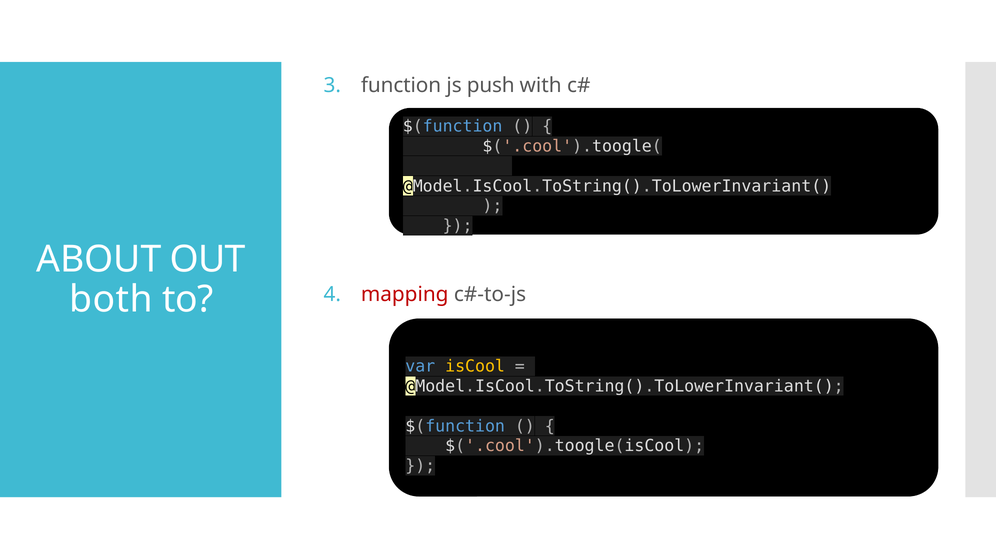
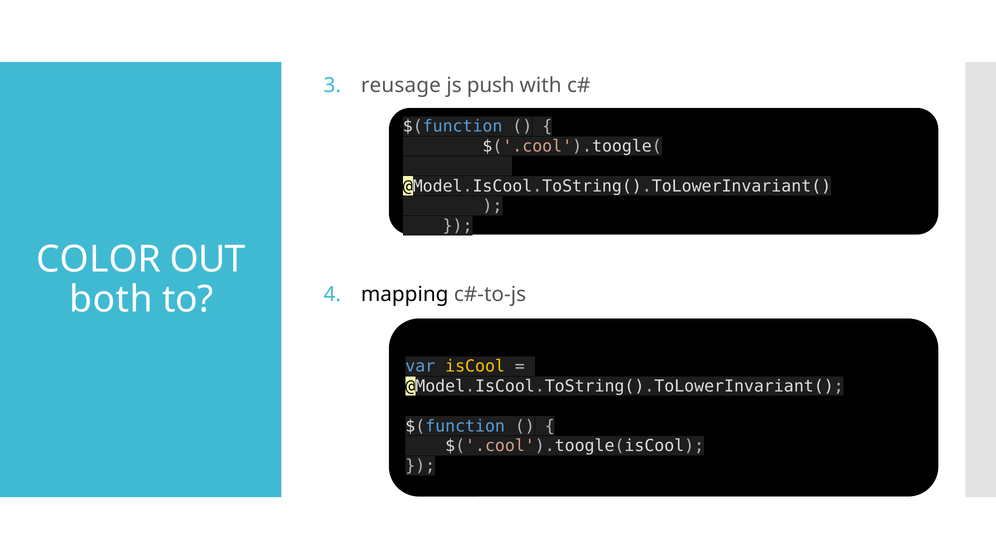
function: function -> reusage
ABOUT: ABOUT -> COLOR
mapping colour: red -> black
